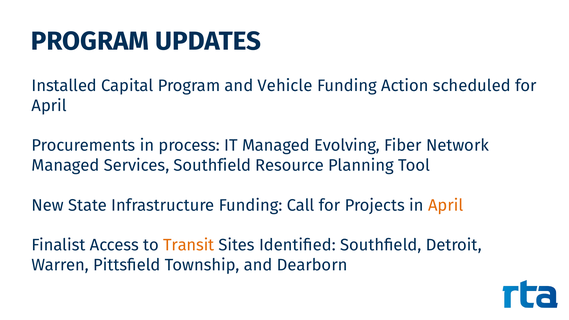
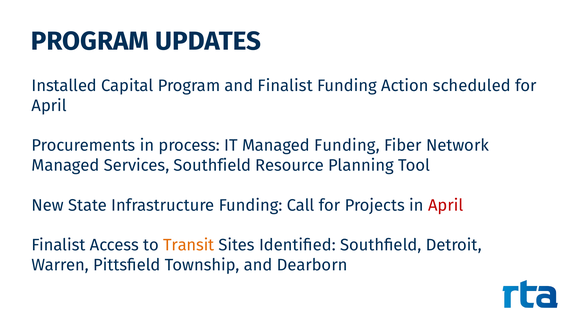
and Vehicle: Vehicle -> Finalist
Managed Evolving: Evolving -> Funding
April at (446, 205) colour: orange -> red
